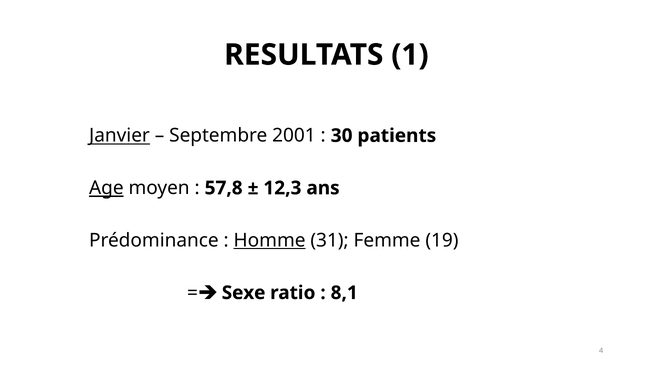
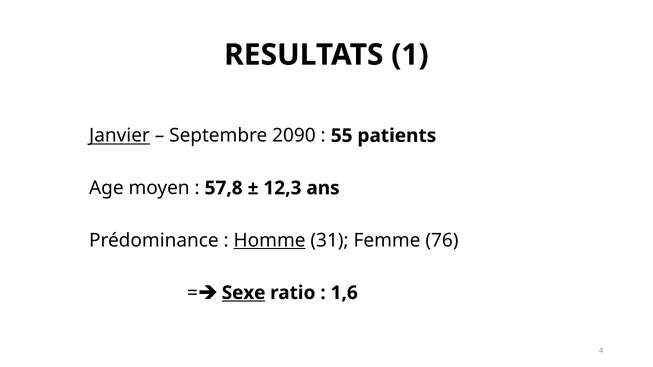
2001: 2001 -> 2090
30: 30 -> 55
Age underline: present -> none
19: 19 -> 76
Sexe underline: none -> present
8,1: 8,1 -> 1,6
